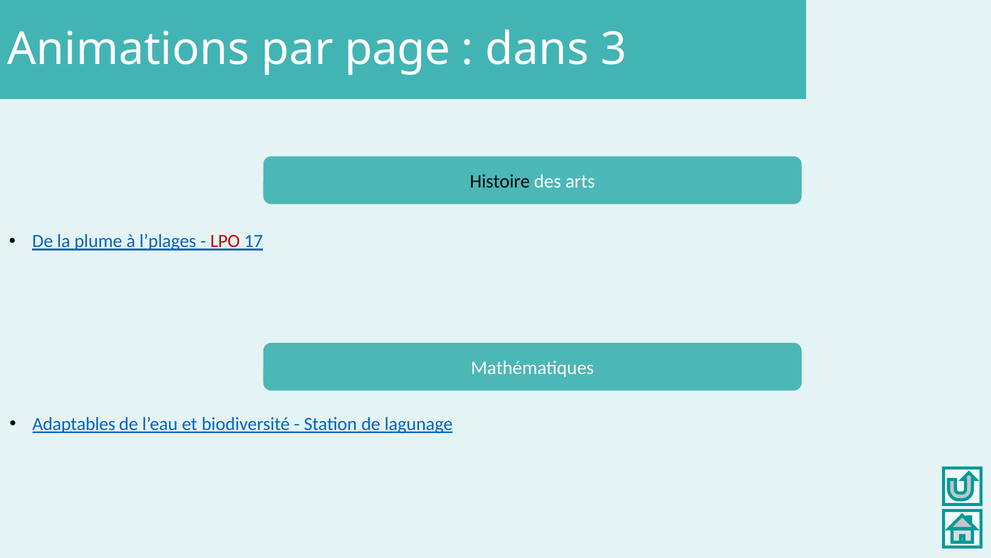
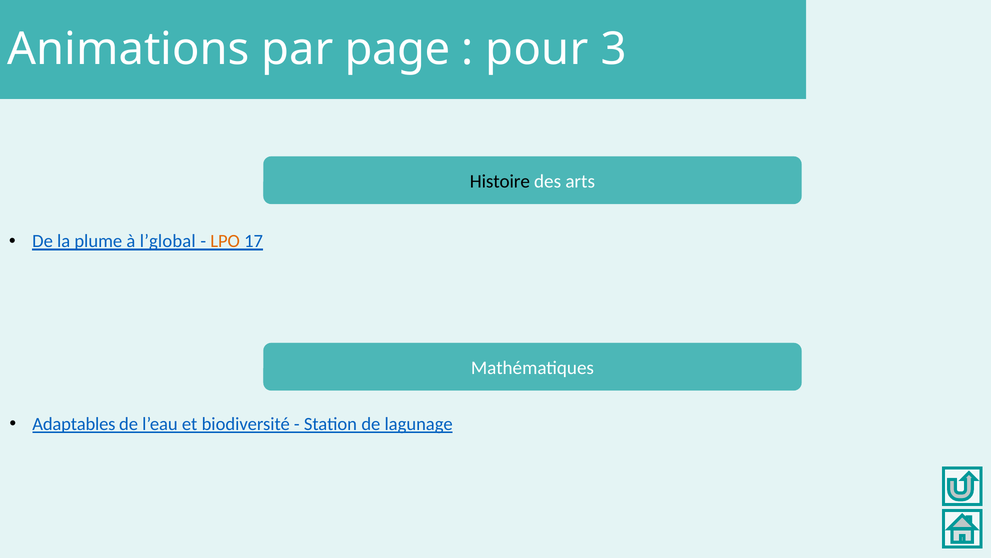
dans: dans -> pour
l’plages: l’plages -> l’global
LPO colour: red -> orange
